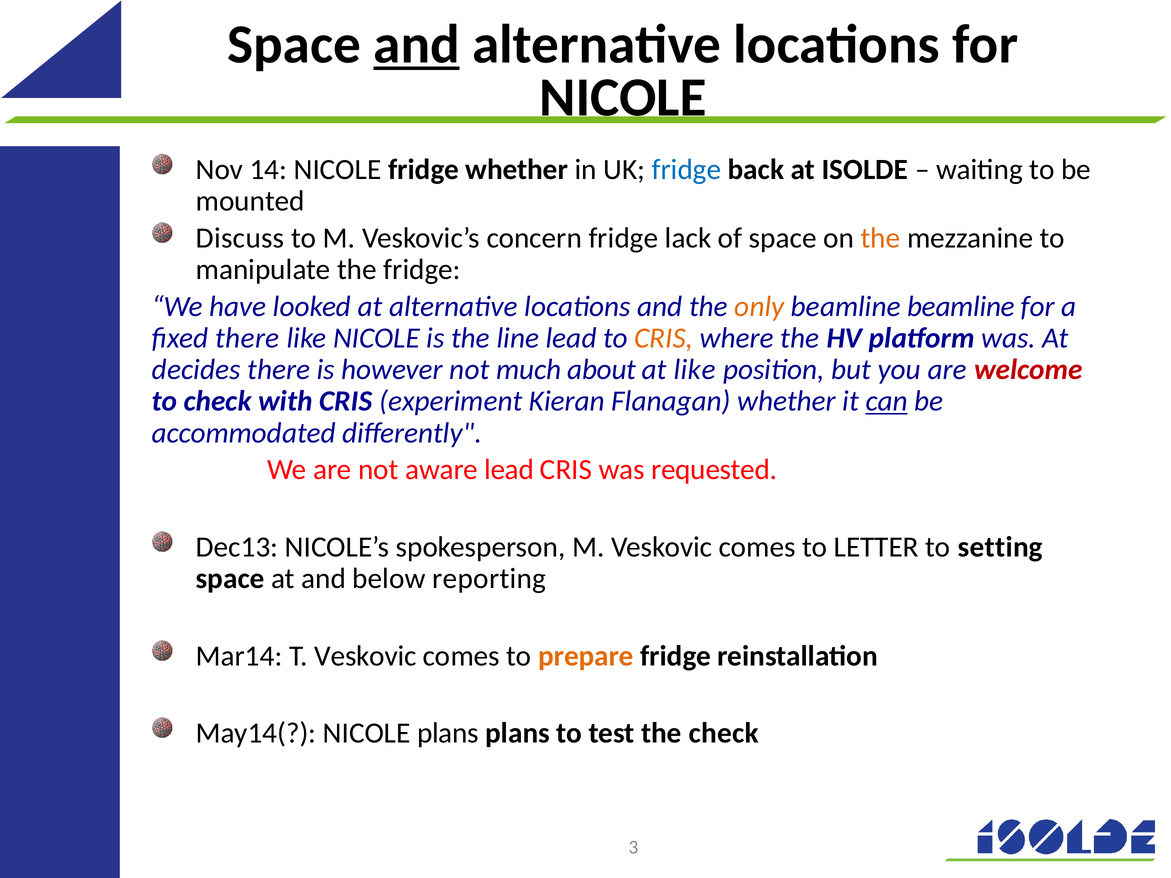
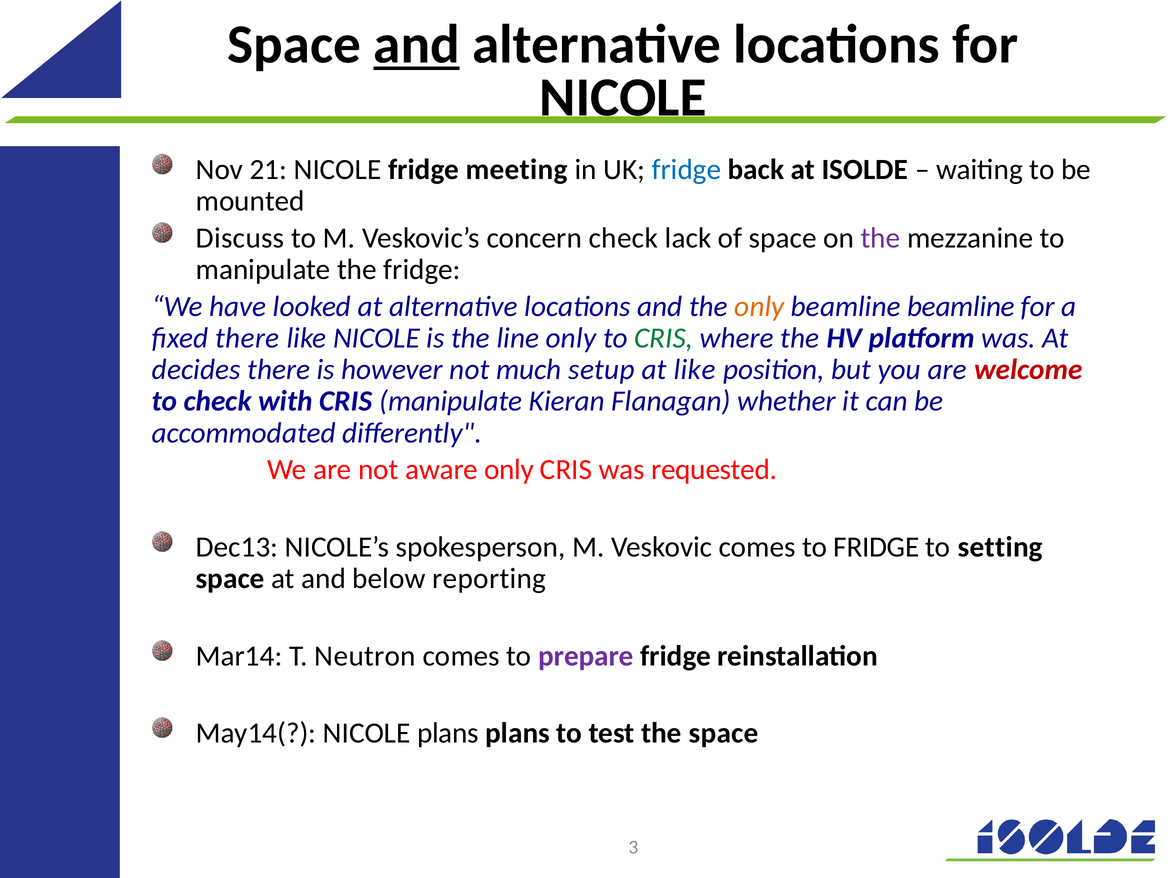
14: 14 -> 21
fridge whether: whether -> meeting
concern fridge: fridge -> check
the at (881, 238) colour: orange -> purple
line lead: lead -> only
CRIS at (664, 338) colour: orange -> green
about: about -> setup
CRIS experiment: experiment -> manipulate
can underline: present -> none
aware lead: lead -> only
to LETTER: LETTER -> FRIDGE
T Veskovic: Veskovic -> Neutron
prepare colour: orange -> purple
the check: check -> space
